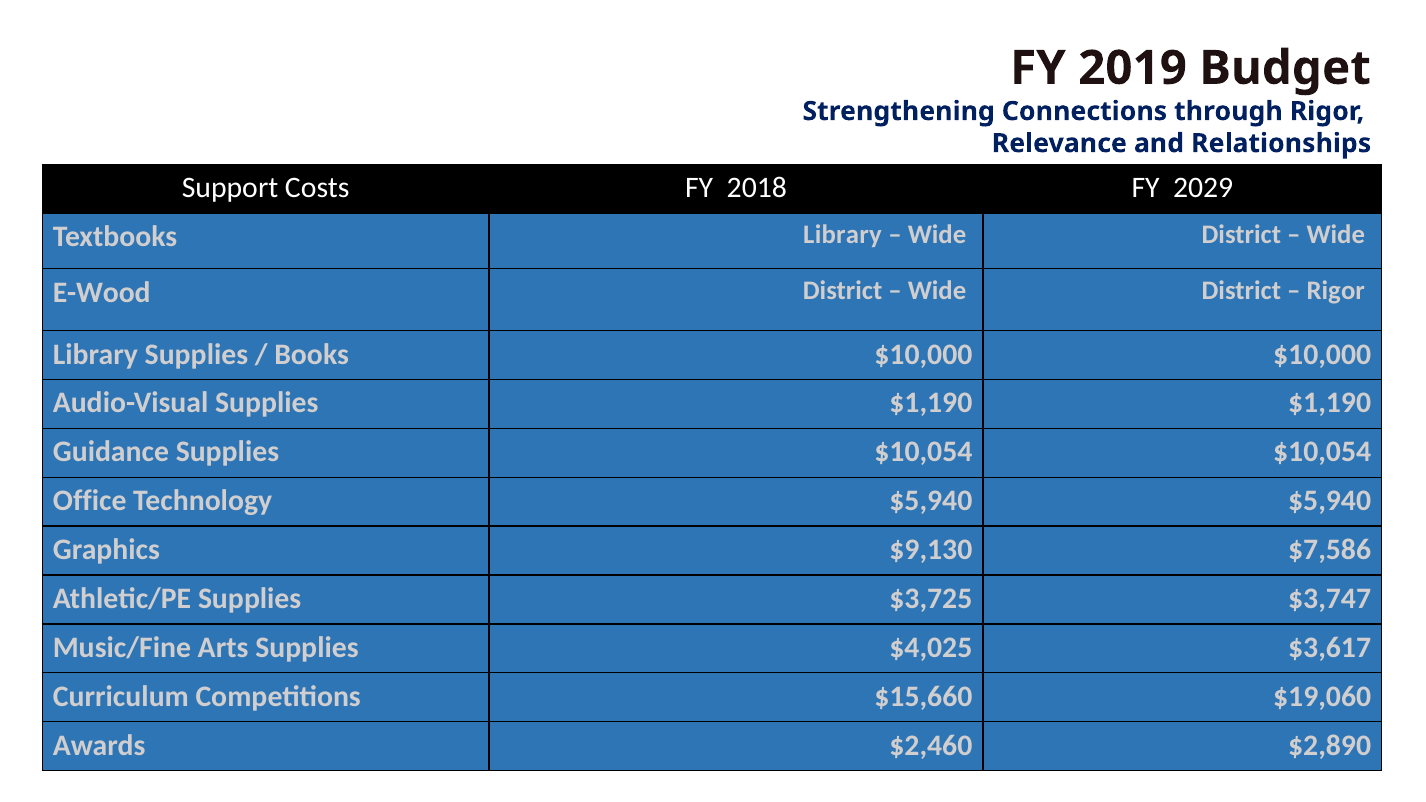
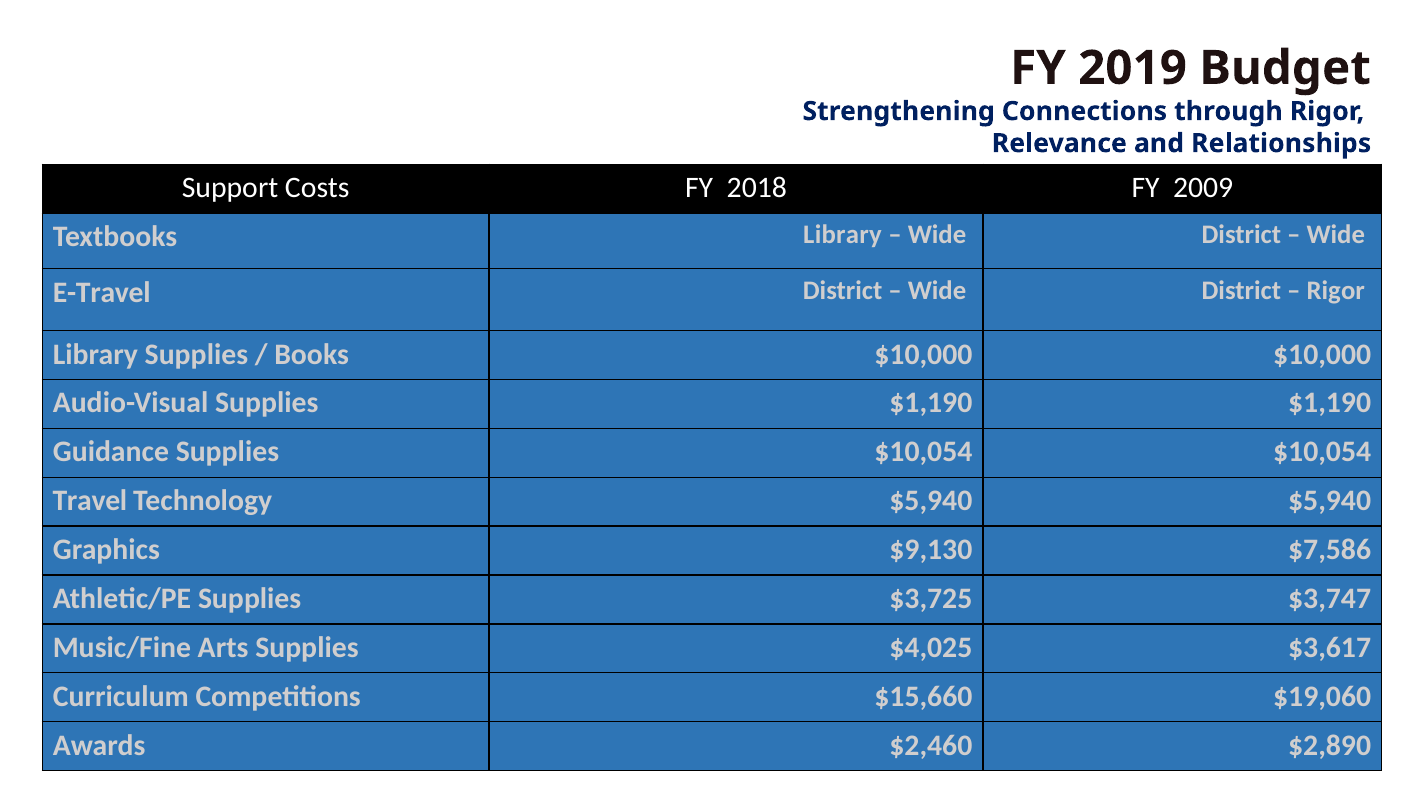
2029: 2029 -> 2009
E-Wood: E-Wood -> E-Travel
Office: Office -> Travel
